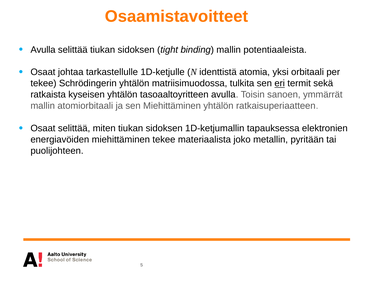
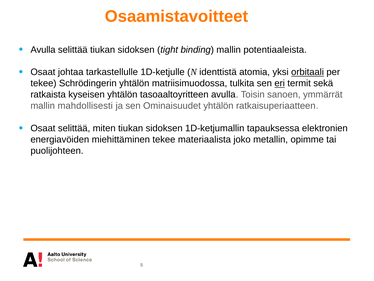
orbitaali underline: none -> present
atomiorbitaali: atomiorbitaali -> mahdollisesti
sen Miehittäminen: Miehittäminen -> Ominaisuudet
pyritään: pyritään -> opimme
